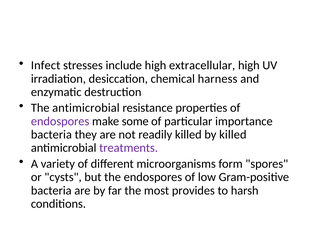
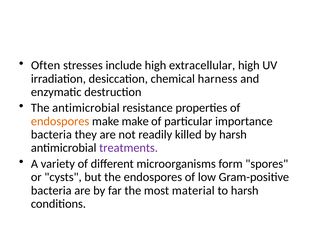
Infect: Infect -> Often
endospores at (60, 121) colour: purple -> orange
make some: some -> make
by killed: killed -> harsh
provides: provides -> material
